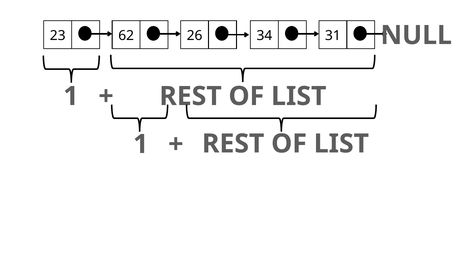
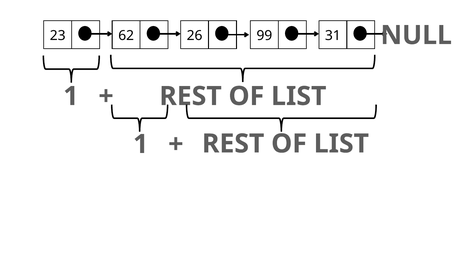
34: 34 -> 99
